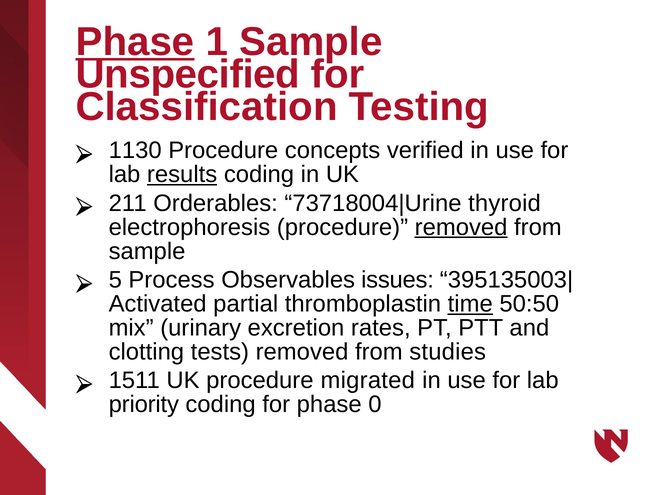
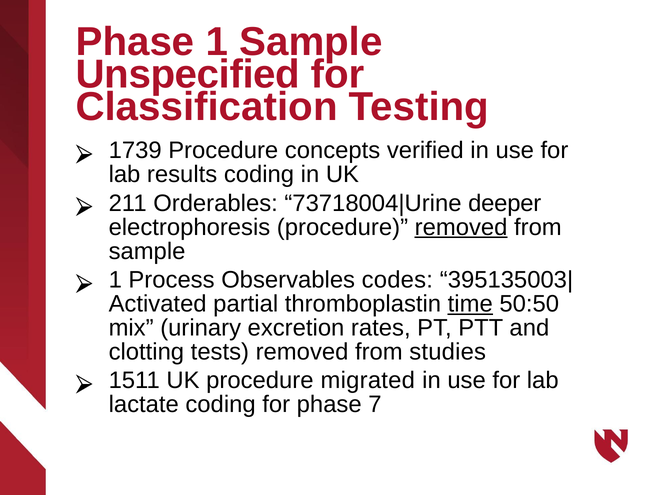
Phase at (135, 42) underline: present -> none
1130: 1130 -> 1739
results underline: present -> none
thyroid: thyroid -> deeper
5 at (115, 280): 5 -> 1
issues: issues -> codes
priority: priority -> lactate
0: 0 -> 7
